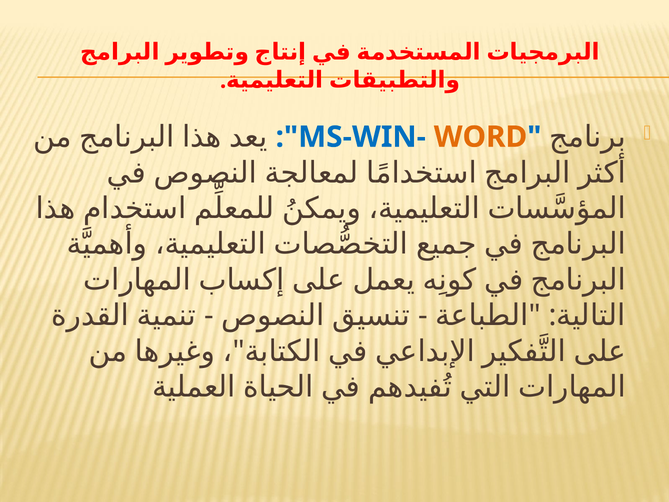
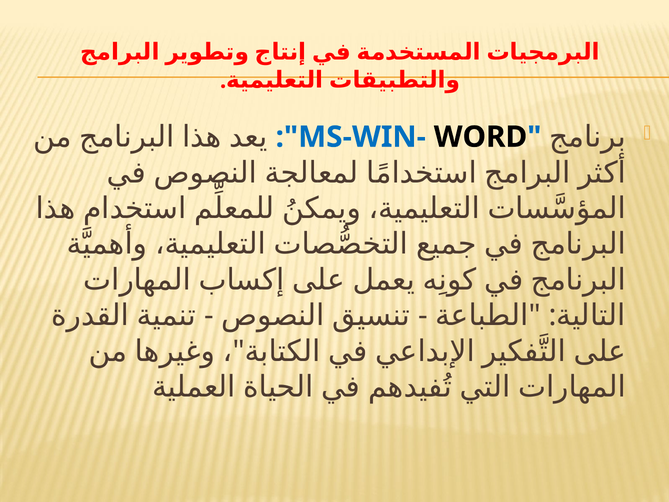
WORD colour: orange -> black
